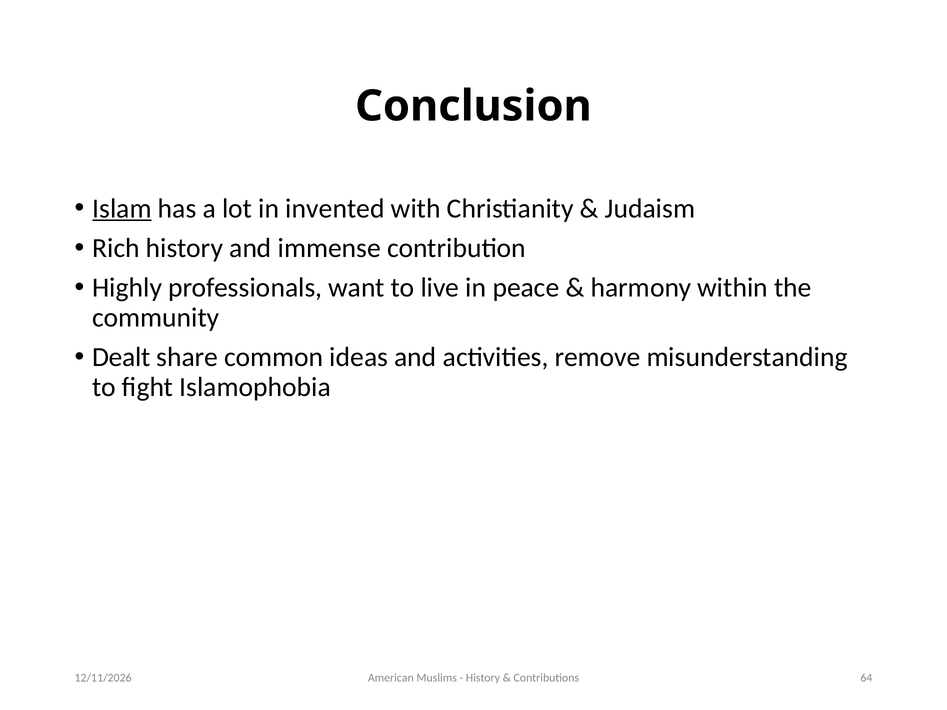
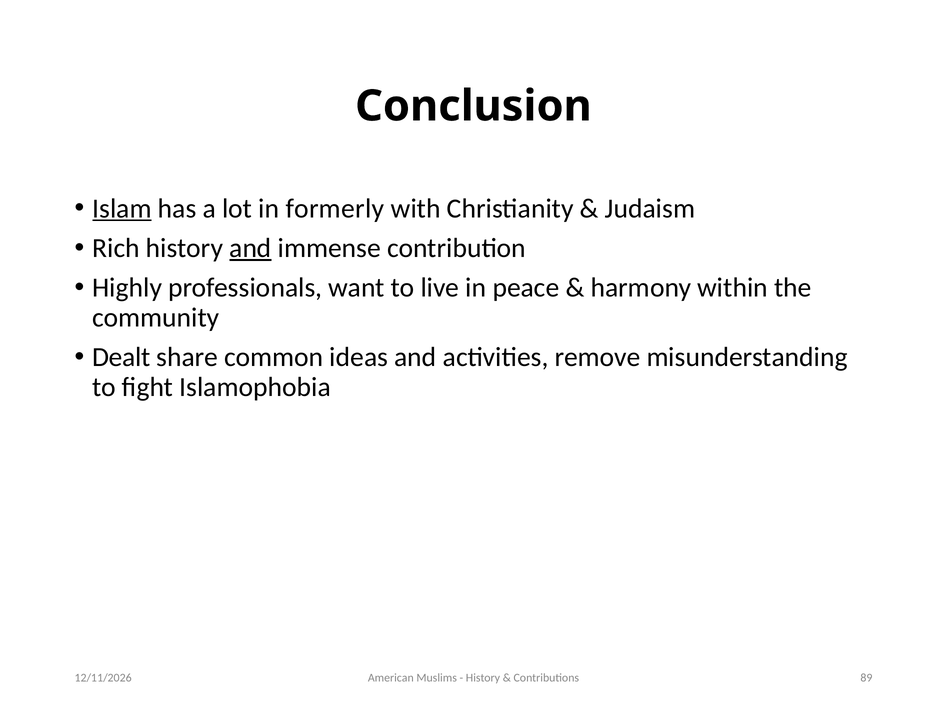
invented: invented -> formerly
and at (250, 248) underline: none -> present
64: 64 -> 89
